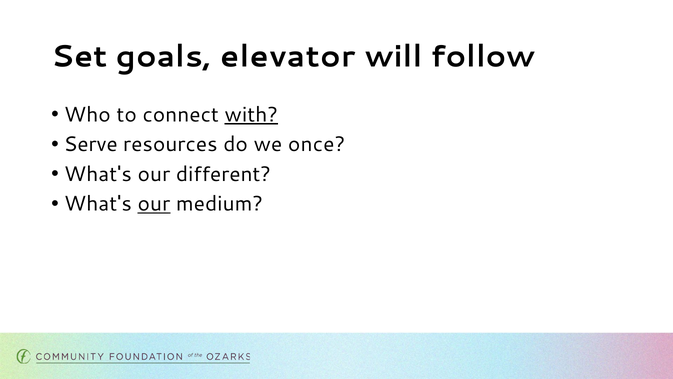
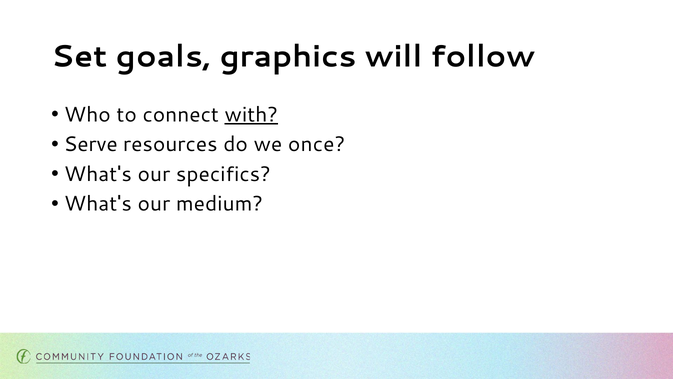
elevator: elevator -> graphics
different: different -> specifics
our at (154, 204) underline: present -> none
